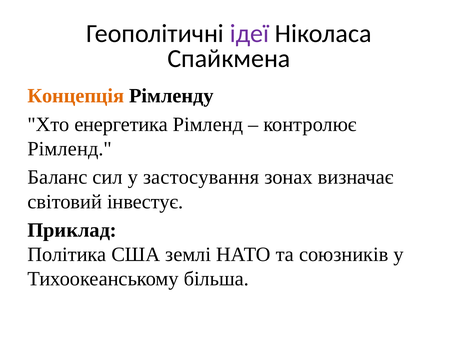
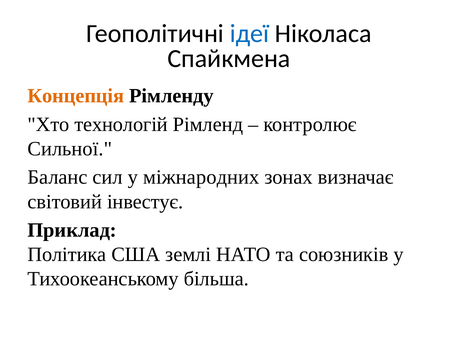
ідеї colour: purple -> blue
енергетика: енергетика -> технологій
Рімленд at (70, 149): Рімленд -> Сильної
застосування: застосування -> міжнародних
